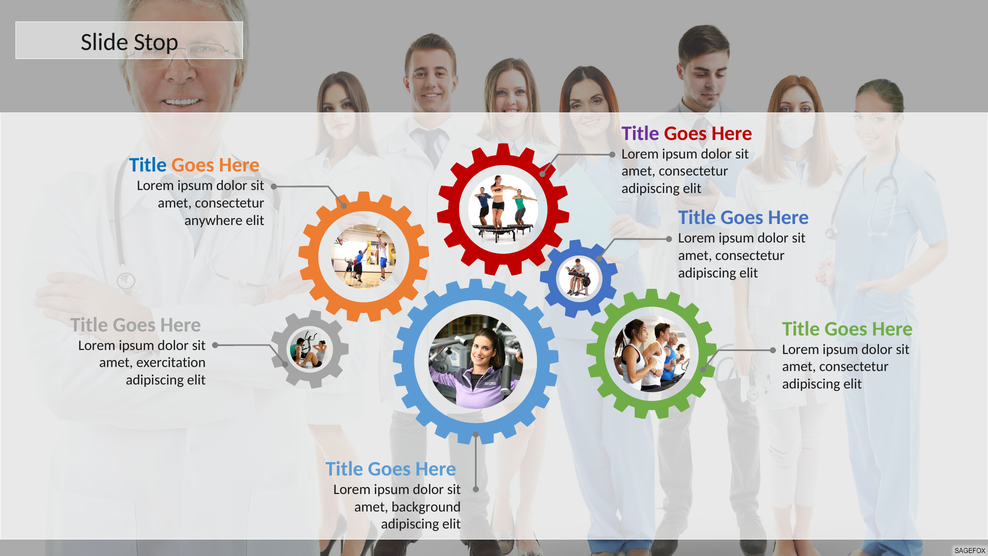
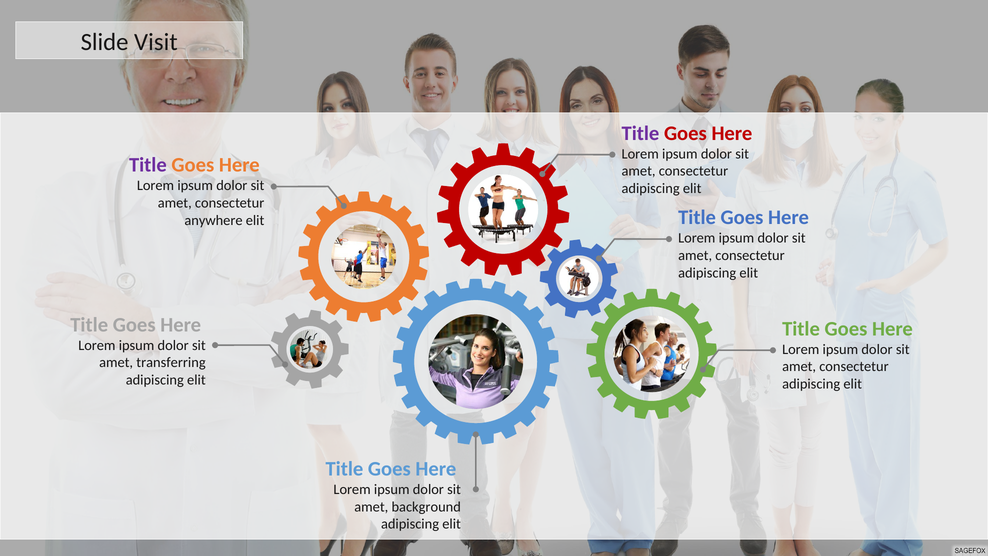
Stop: Stop -> Visit
Title at (148, 165) colour: blue -> purple
exercitation: exercitation -> transferring
